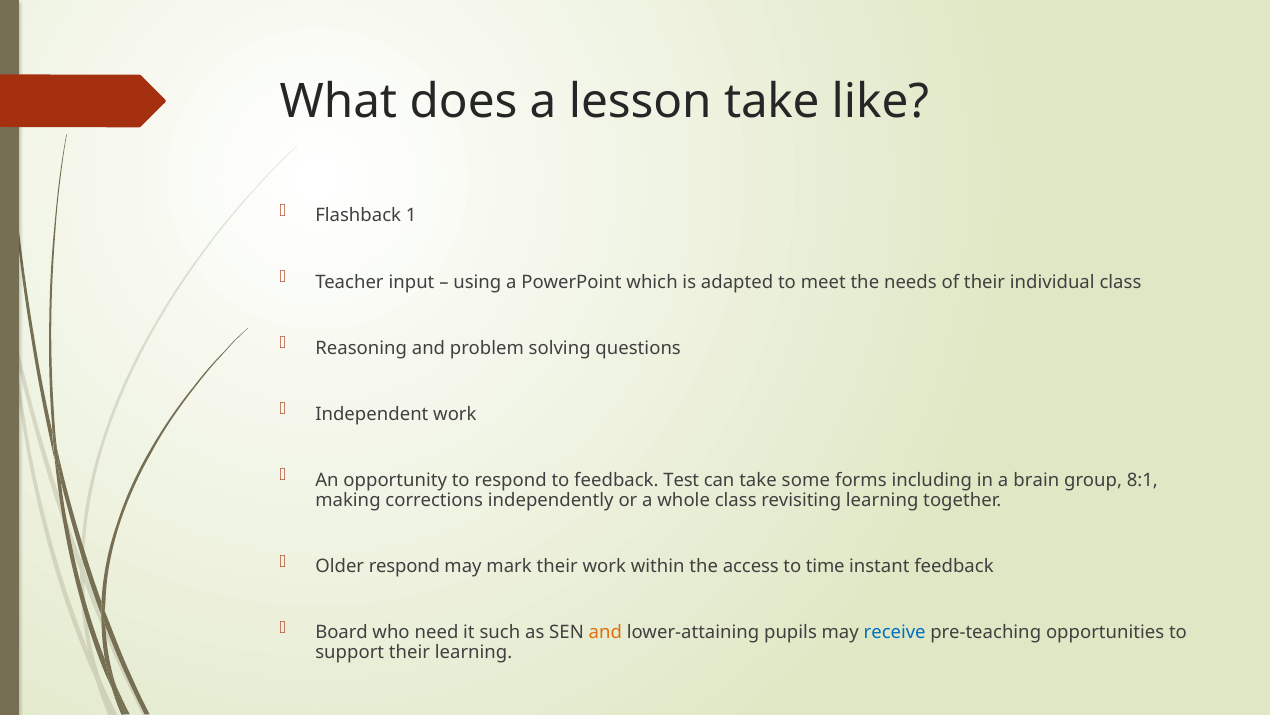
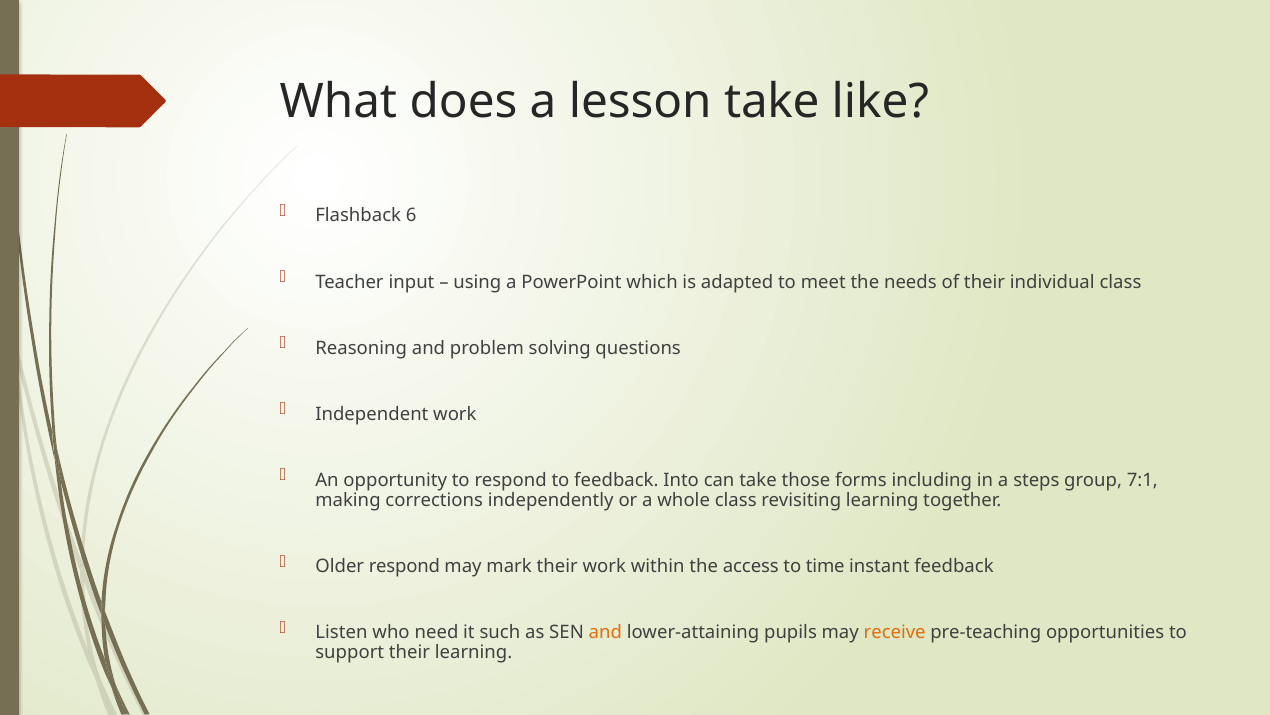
1: 1 -> 6
Test: Test -> Into
some: some -> those
brain: brain -> steps
8:1: 8:1 -> 7:1
Board: Board -> Listen
receive colour: blue -> orange
